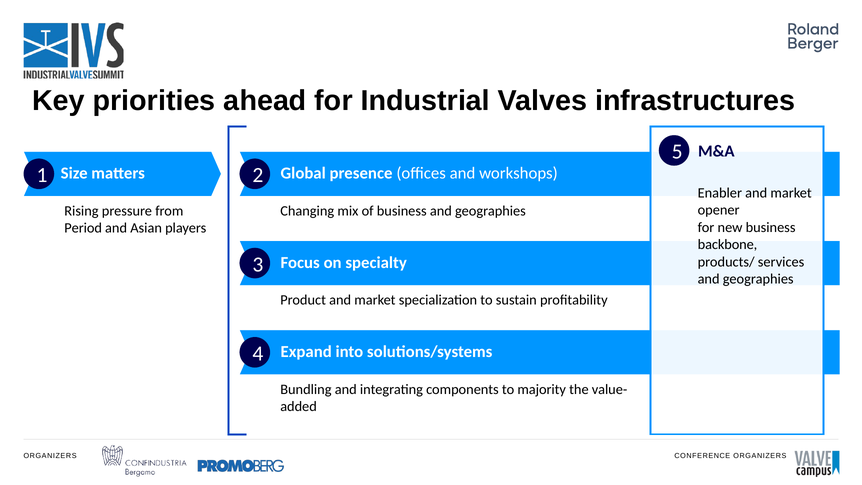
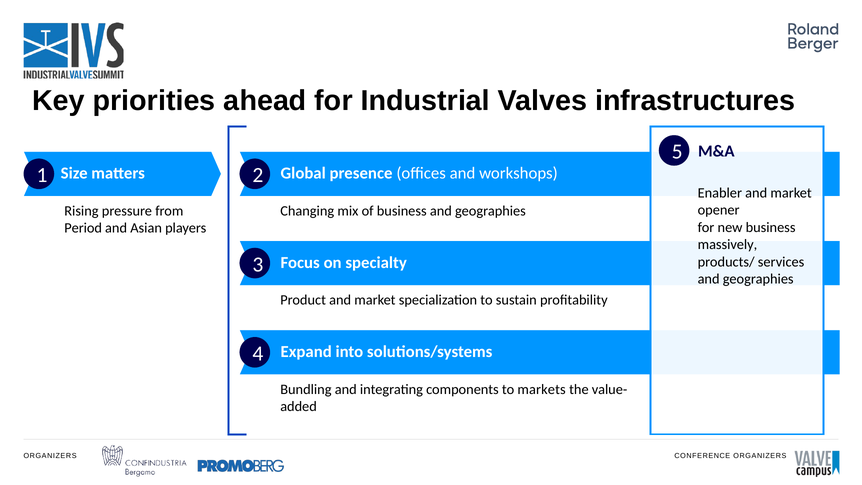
backbone: backbone -> massively
majority: majority -> markets
